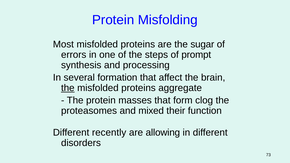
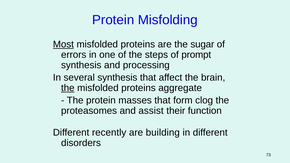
Most underline: none -> present
several formation: formation -> synthesis
mixed: mixed -> assist
allowing: allowing -> building
